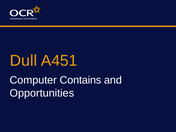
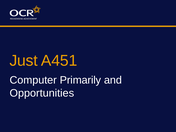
Dull: Dull -> Just
Contains: Contains -> Primarily
